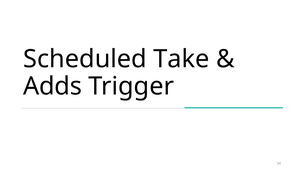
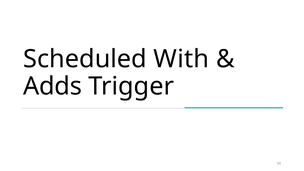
Take: Take -> With
